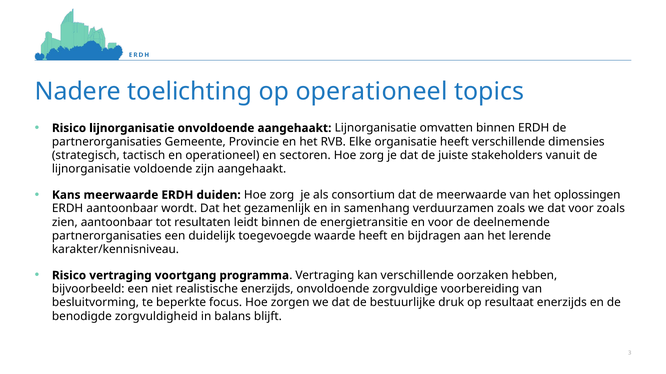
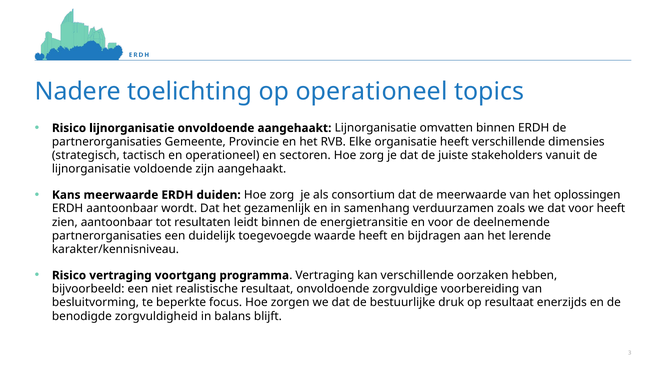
voor zoals: zoals -> heeft
realistische enerzijds: enerzijds -> resultaat
